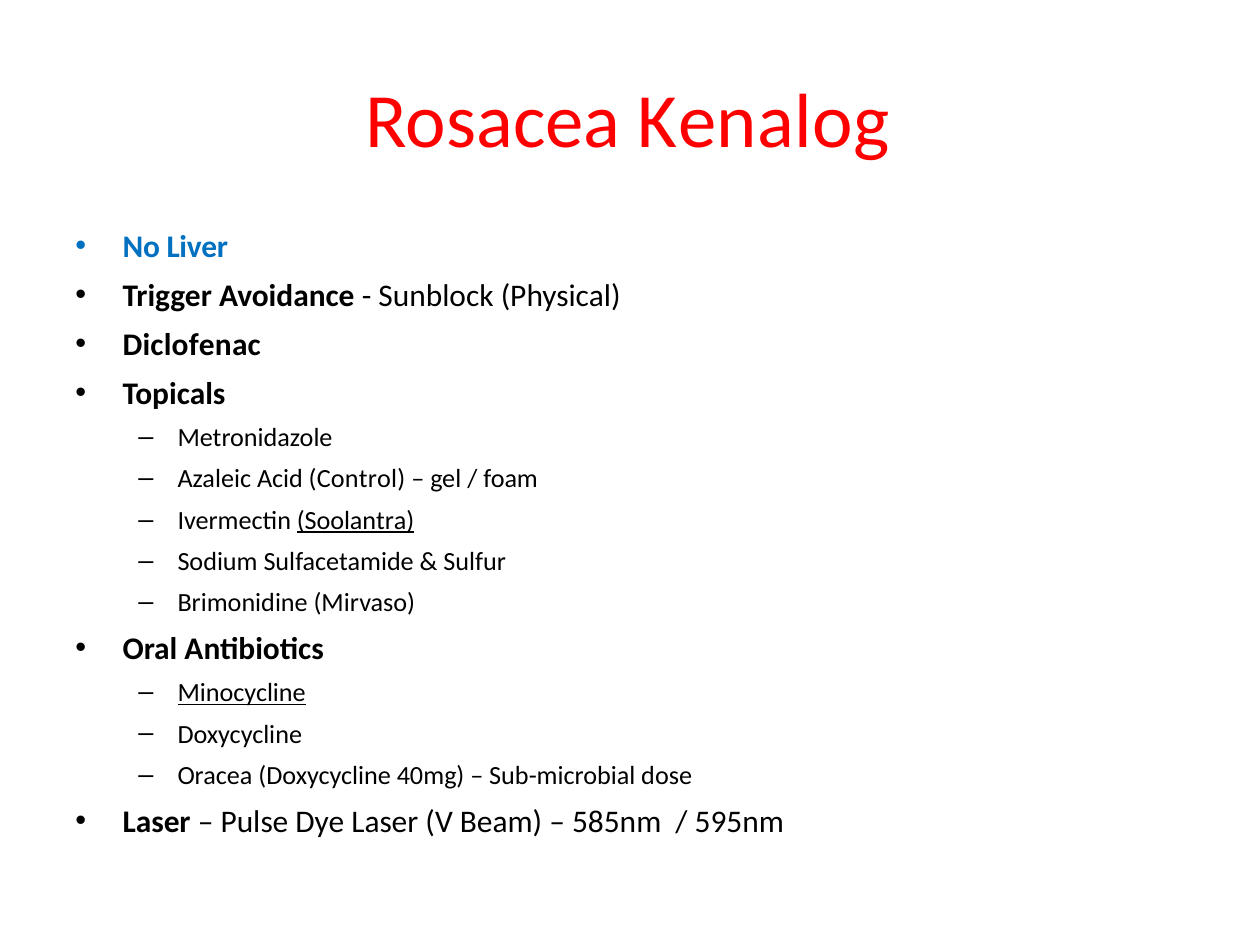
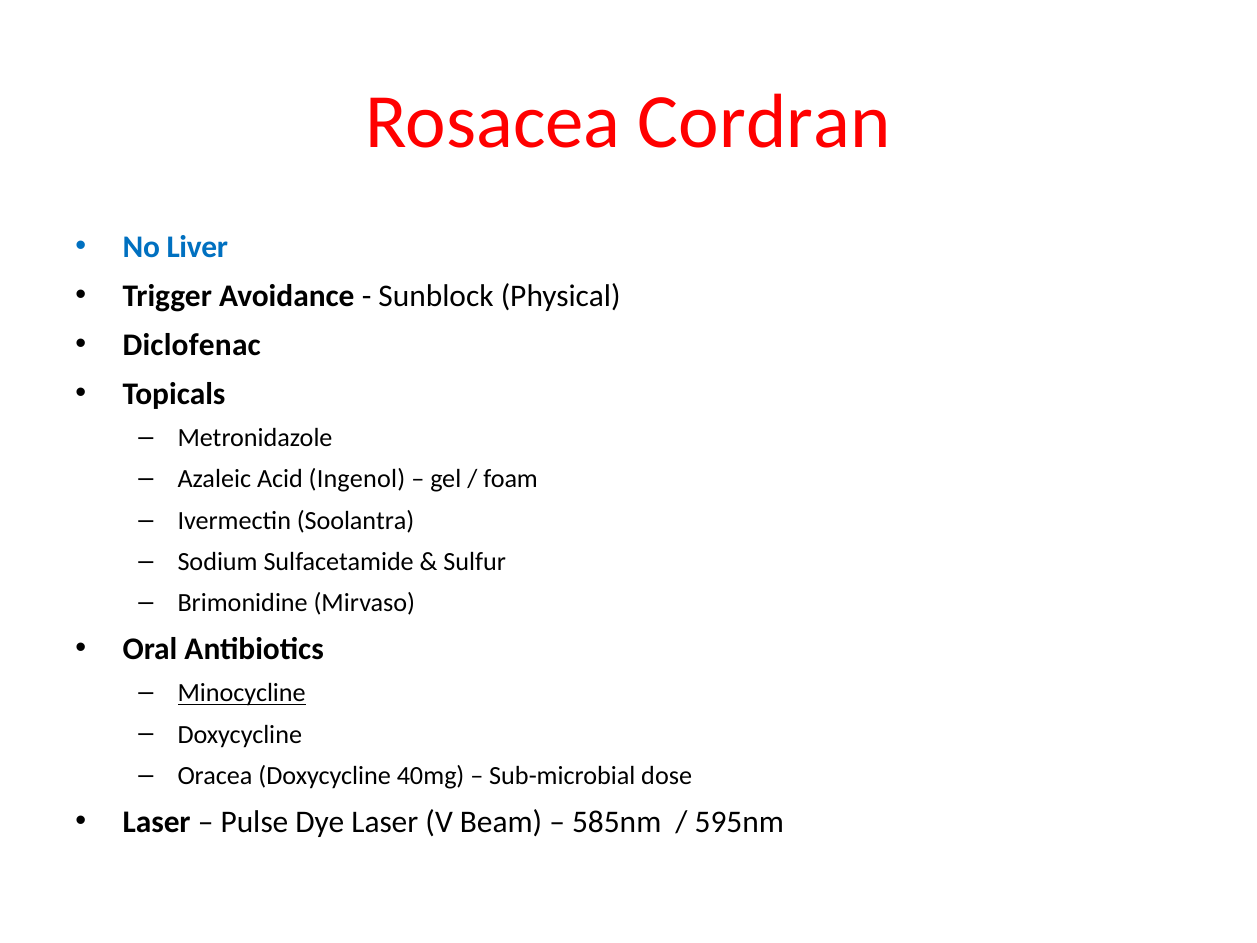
Kenalog: Kenalog -> Cordran
Control: Control -> Ingenol
Soolantra underline: present -> none
